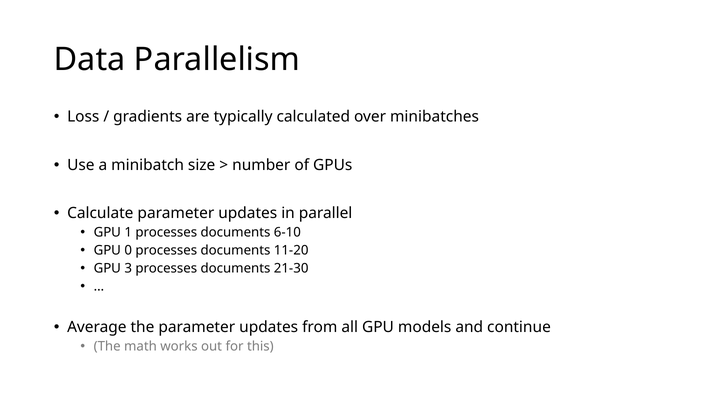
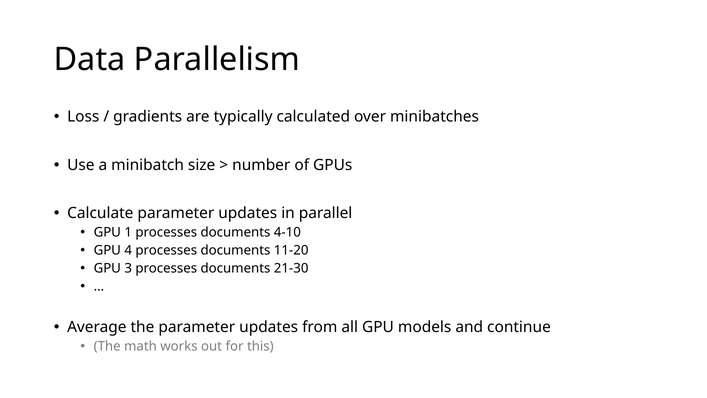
6-10: 6-10 -> 4-10
0: 0 -> 4
